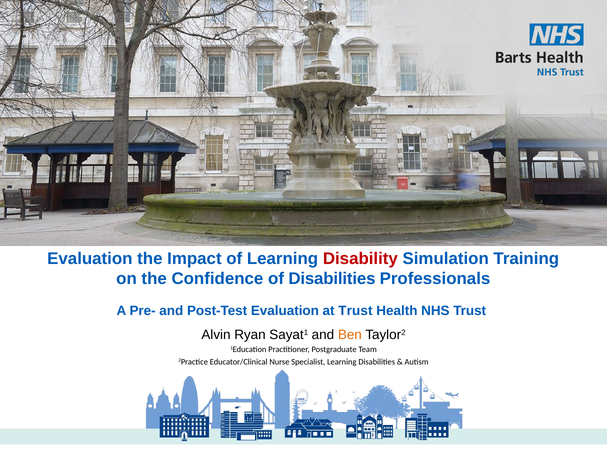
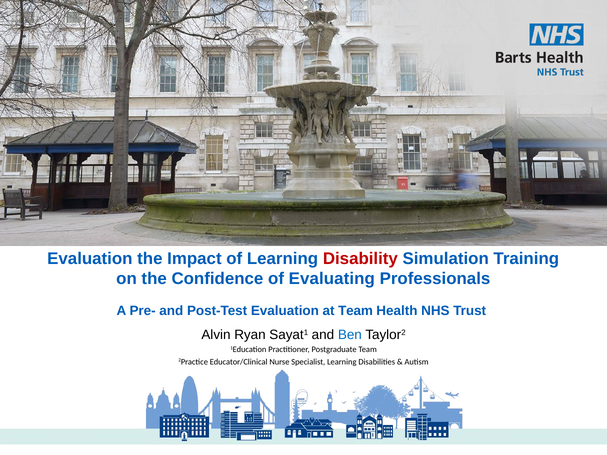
of Disabilities: Disabilities -> Evaluating
at Trust: Trust -> Team
Ben colour: orange -> blue
